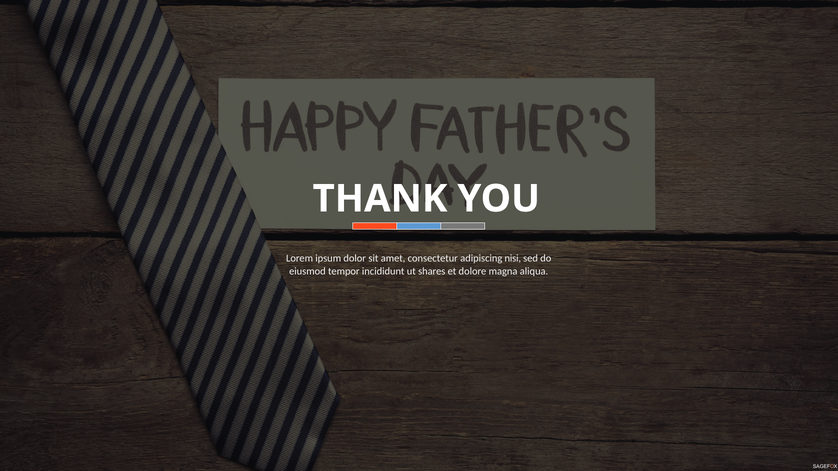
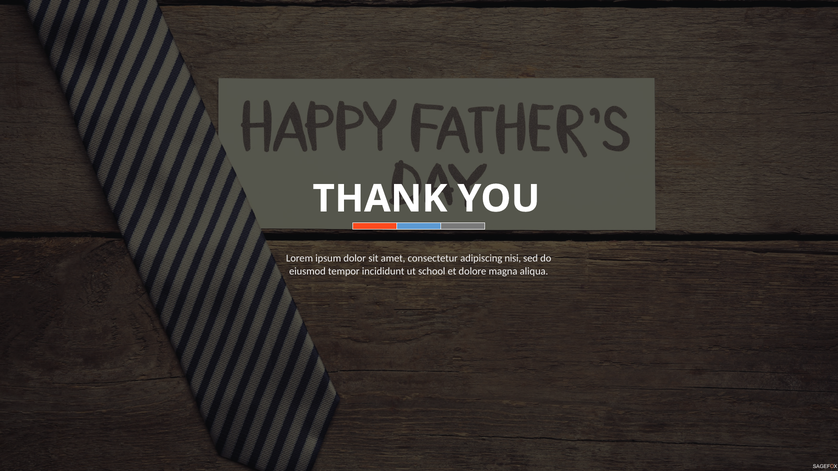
shares: shares -> school
